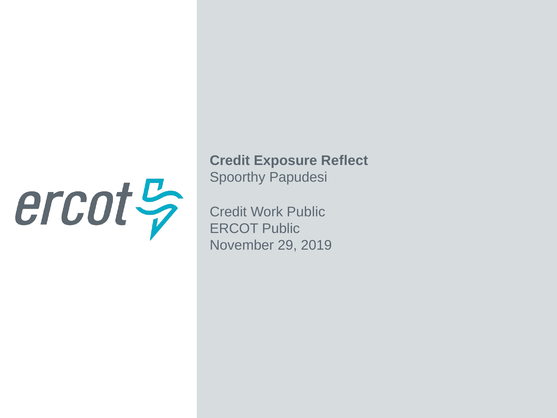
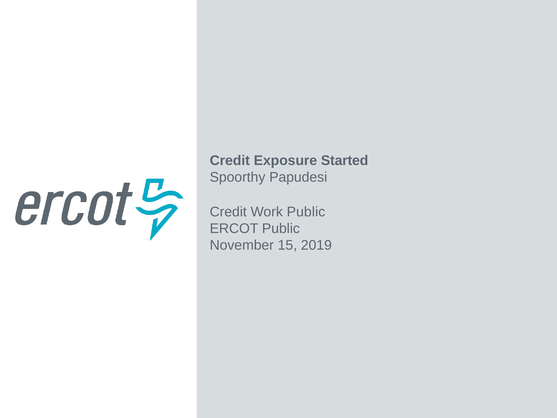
Reflect: Reflect -> Started
29: 29 -> 15
